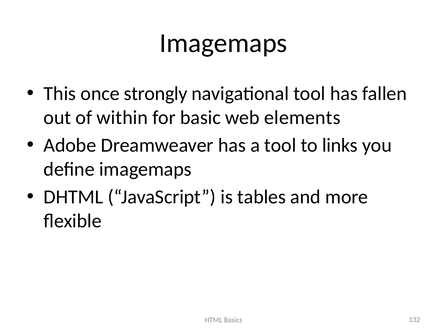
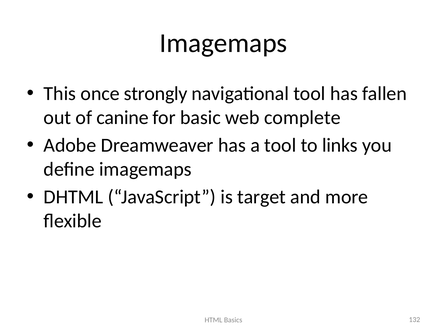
within: within -> canine
elements: elements -> complete
tables: tables -> target
